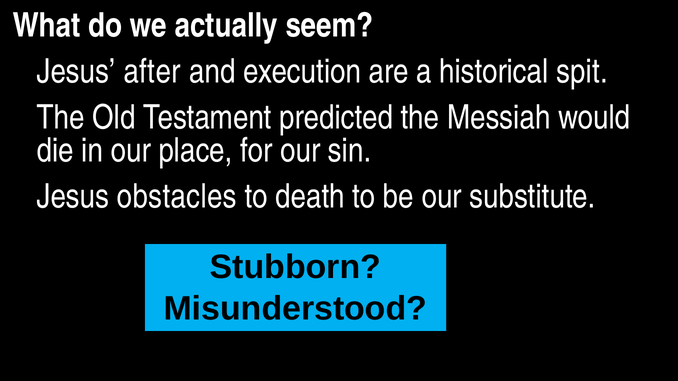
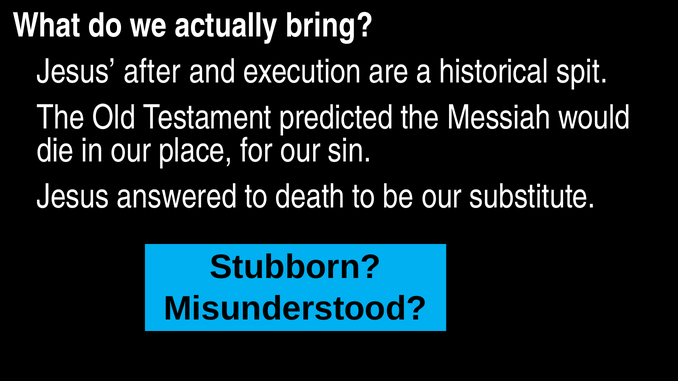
seem: seem -> bring
obstacles: obstacles -> answered
